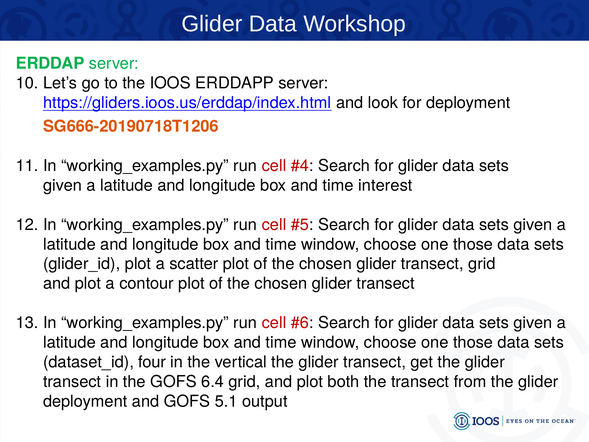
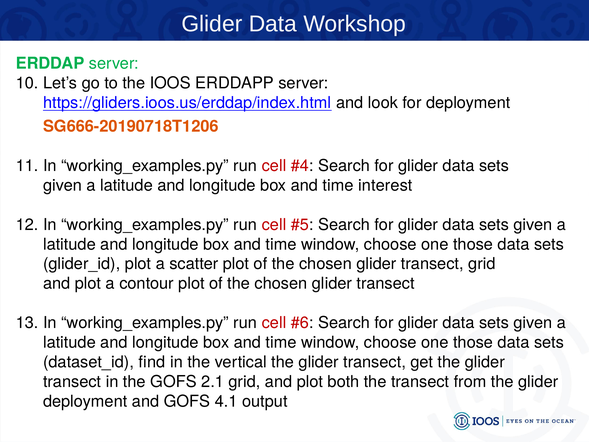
four: four -> find
6.4: 6.4 -> 2.1
5.1: 5.1 -> 4.1
